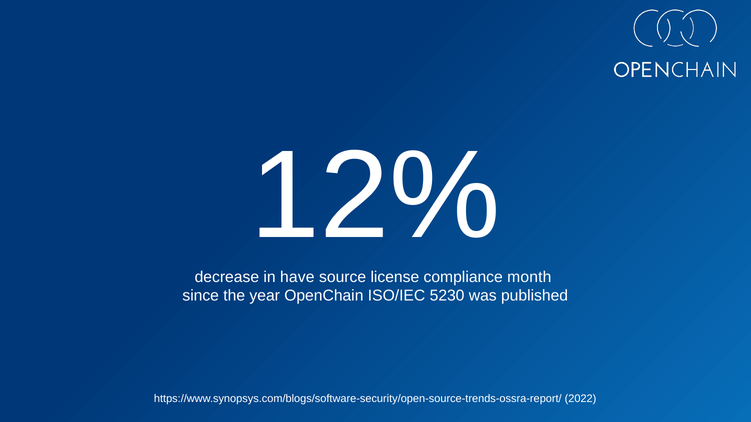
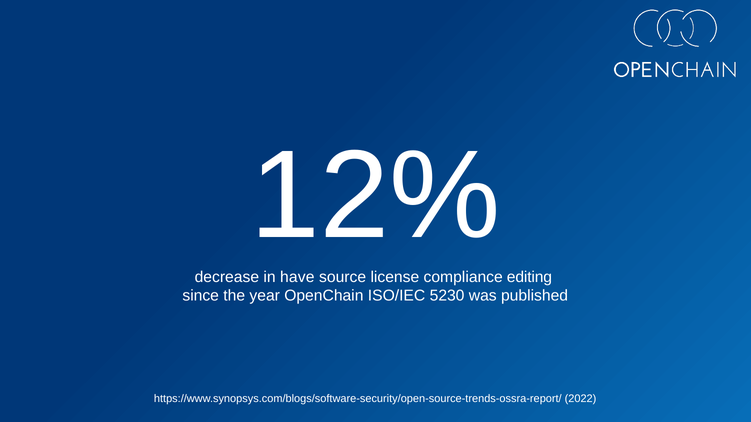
month: month -> editing
